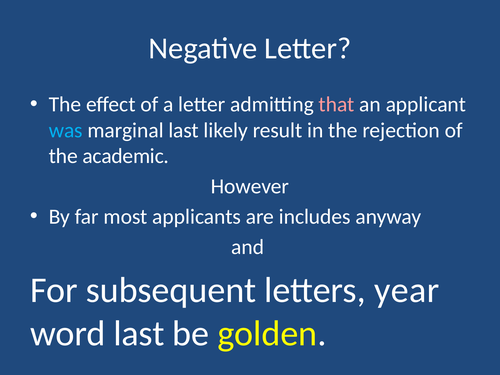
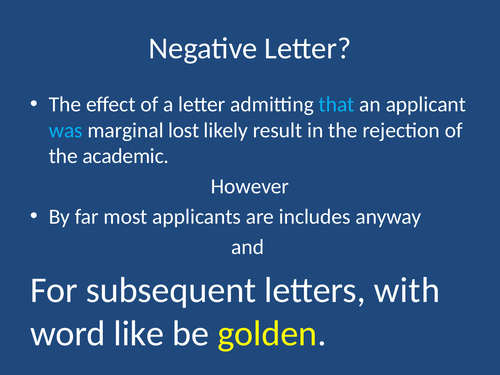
that colour: pink -> light blue
marginal last: last -> lost
year: year -> with
word last: last -> like
